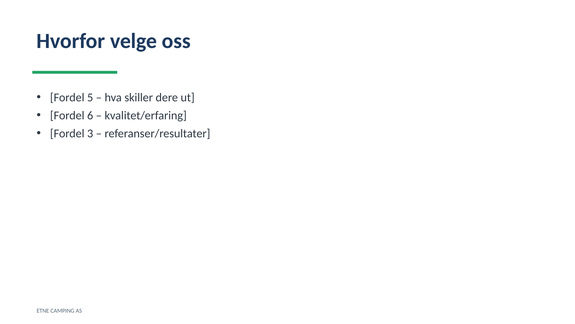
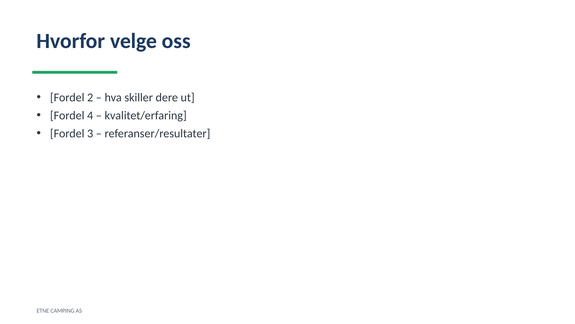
5: 5 -> 2
6: 6 -> 4
